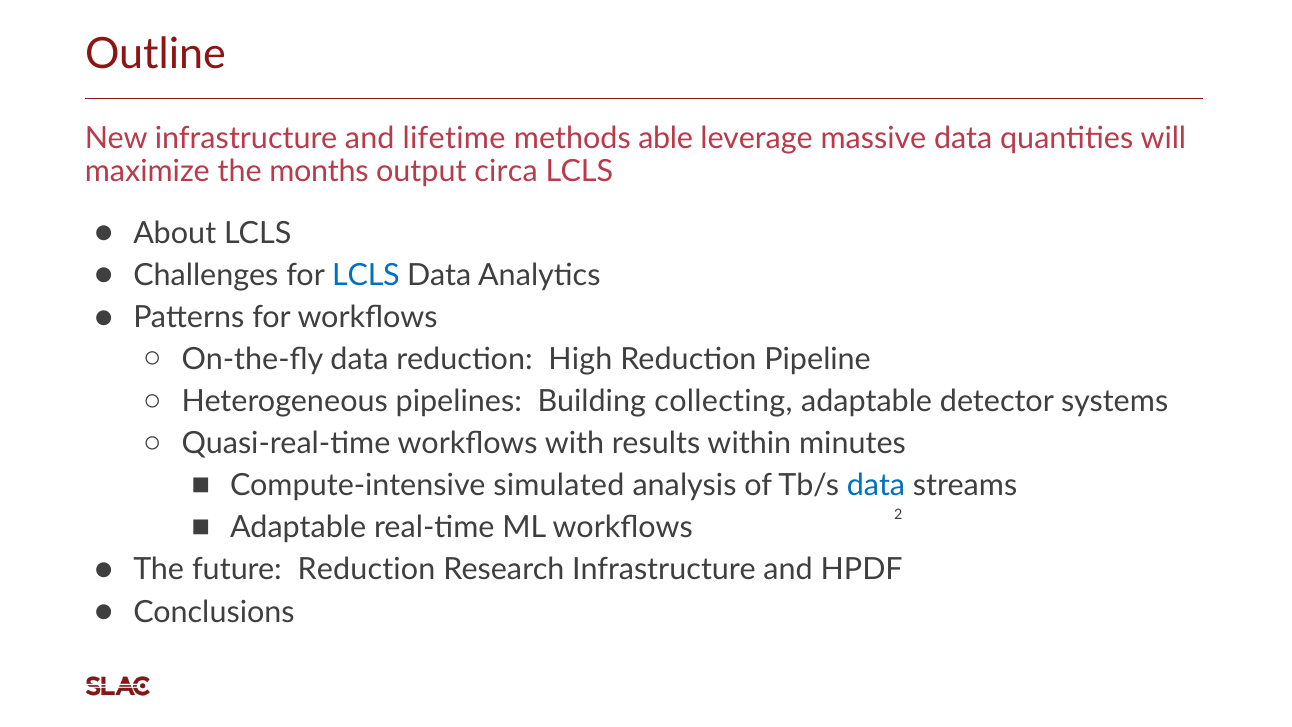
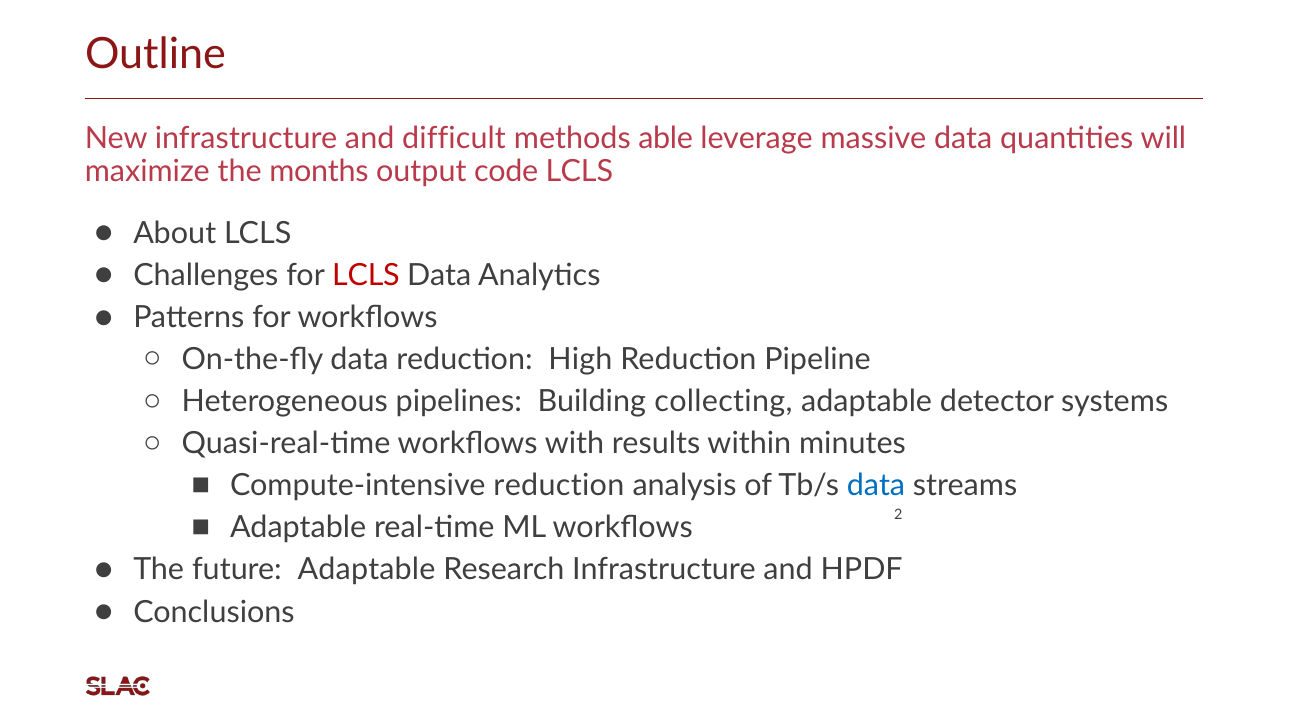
lifetime: lifetime -> difficult
circa: circa -> code
LCLS at (366, 275) colour: blue -> red
Compute-intensive simulated: simulated -> reduction
future Reduction: Reduction -> Adaptable
